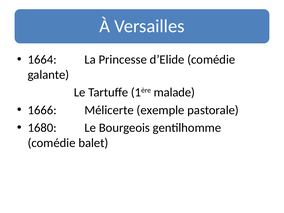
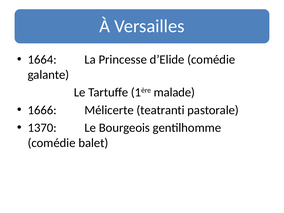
exemple: exemple -> teatranti
1680: 1680 -> 1370
